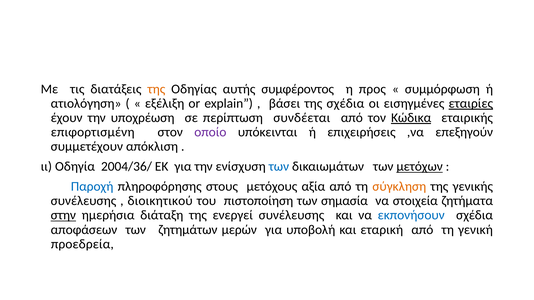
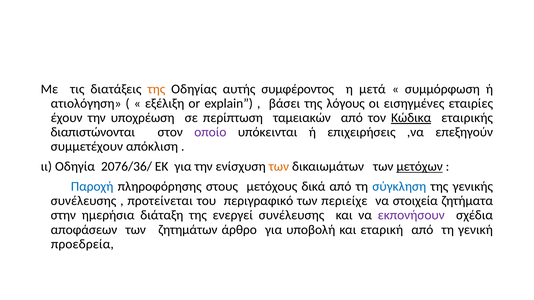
προς: προς -> μετά
της σχέδια: σχέδια -> λόγους
εταιρίες underline: present -> none
συνδέεται: συνδέεται -> ταμειακών
επιφορτισμένη: επιφορτισμένη -> διαπιστώνονται
2004/36/: 2004/36/ -> 2076/36/
των at (279, 167) colour: blue -> orange
αξία: αξία -> δικά
σύγκληση colour: orange -> blue
διοικητικού: διοικητικού -> προτείνεται
πιστοποίηση: πιστοποίηση -> περιγραφικό
σημασία: σημασία -> περιείχε
στην underline: present -> none
εκπονήσουν colour: blue -> purple
μερών: μερών -> άρθρο
